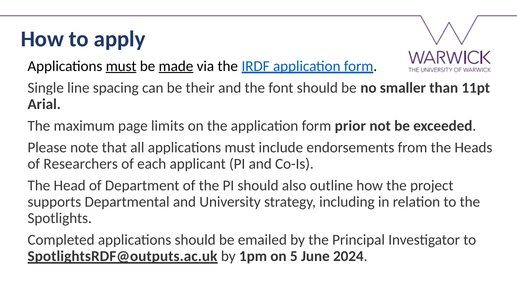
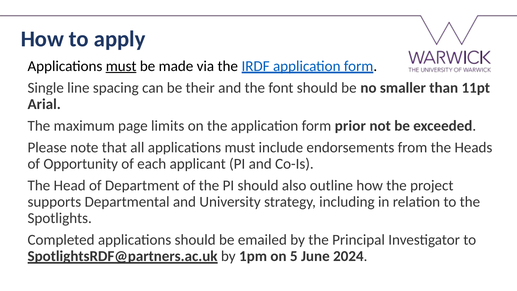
made underline: present -> none
Researchers: Researchers -> Opportunity
SpotlightsRDF@outputs.ac.uk: SpotlightsRDF@outputs.ac.uk -> SpotlightsRDF@partners.ac.uk
